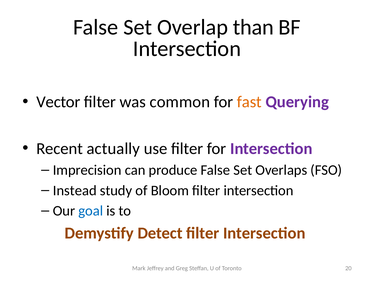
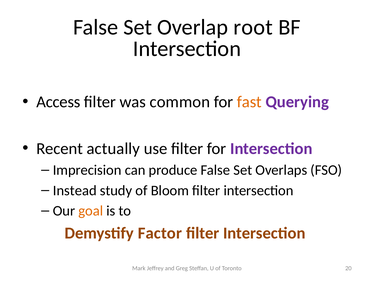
than: than -> root
Vector: Vector -> Access
goal colour: blue -> orange
Detect: Detect -> Factor
